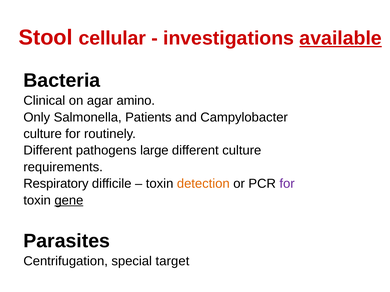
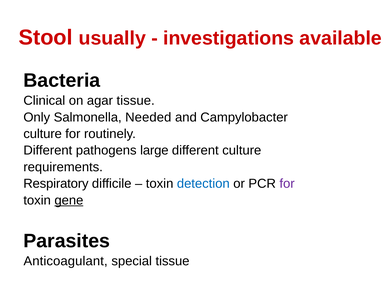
cellular: cellular -> usually
available underline: present -> none
agar amino: amino -> tissue
Patients: Patients -> Needed
detection colour: orange -> blue
Centrifugation: Centrifugation -> Anticoagulant
special target: target -> tissue
